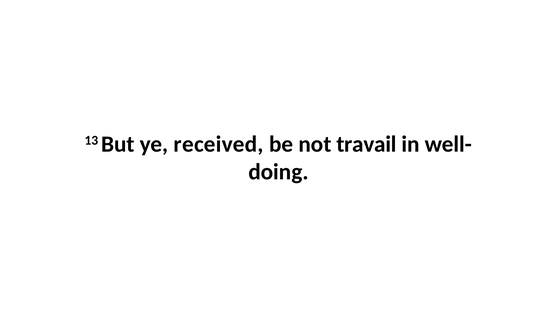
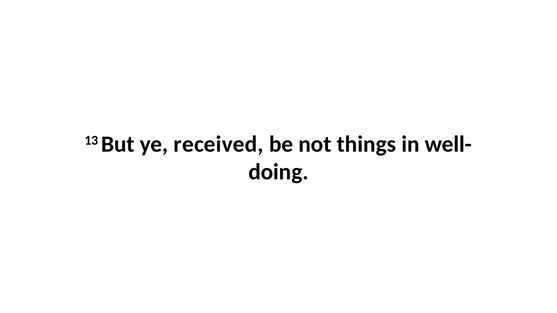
travail: travail -> things
